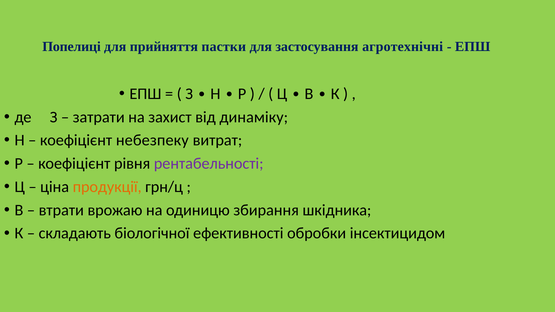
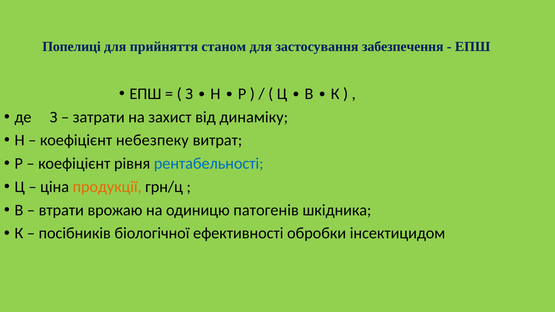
пастки: пастки -> станом
агротехнічні: агротехнічні -> забезпечення
рентабельності colour: purple -> blue
збирання: збирання -> патогенів
складають: складають -> посібників
